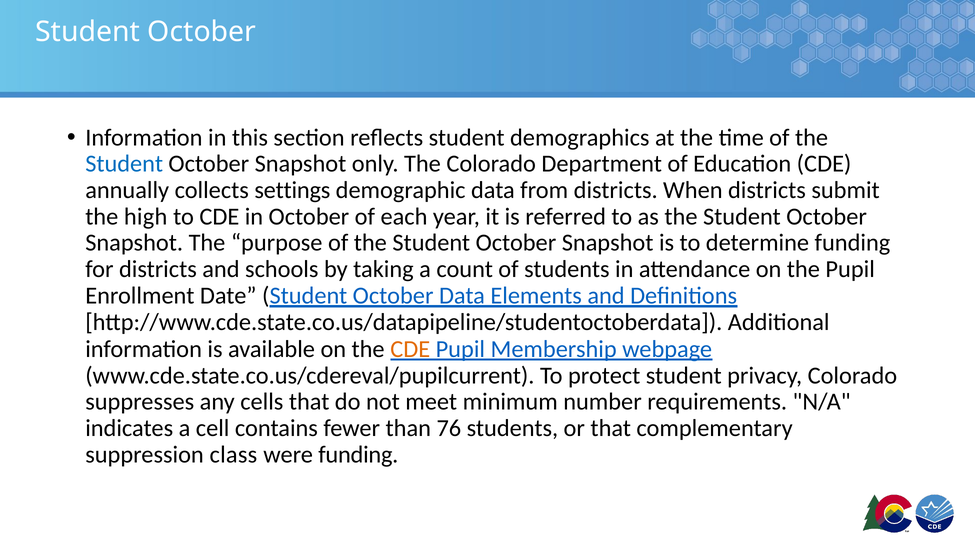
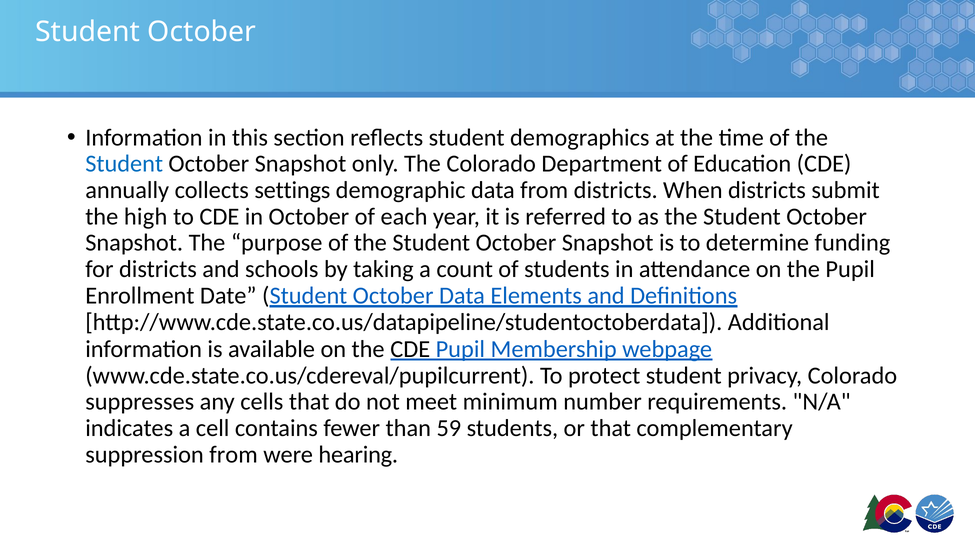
CDE at (410, 349) colour: orange -> black
76: 76 -> 59
suppression class: class -> from
were funding: funding -> hearing
